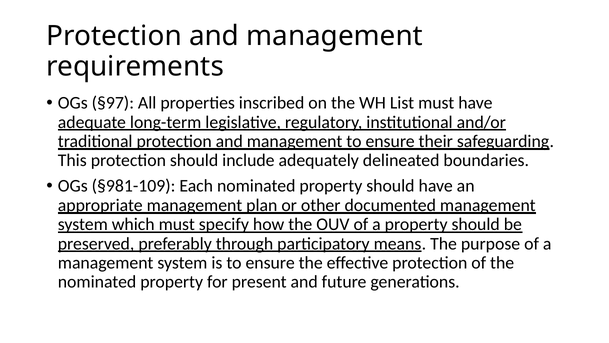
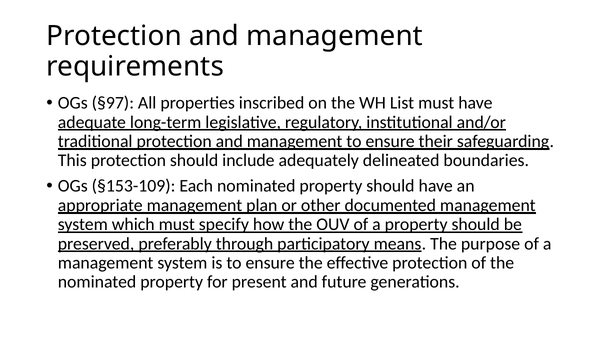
§981-109: §981-109 -> §153-109
